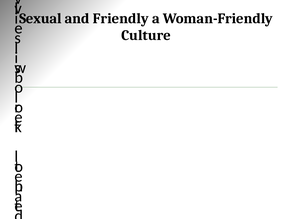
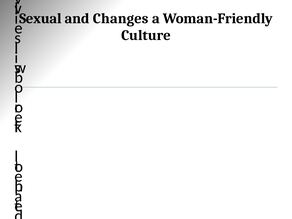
Friendly: Friendly -> Changes
